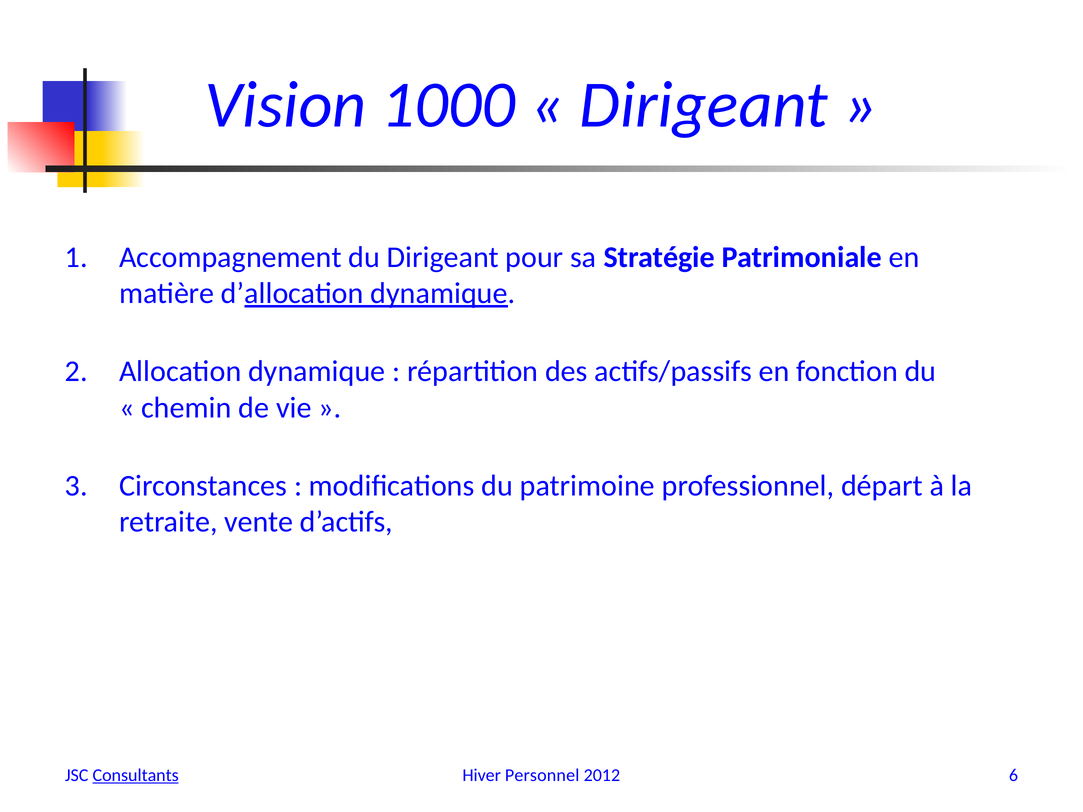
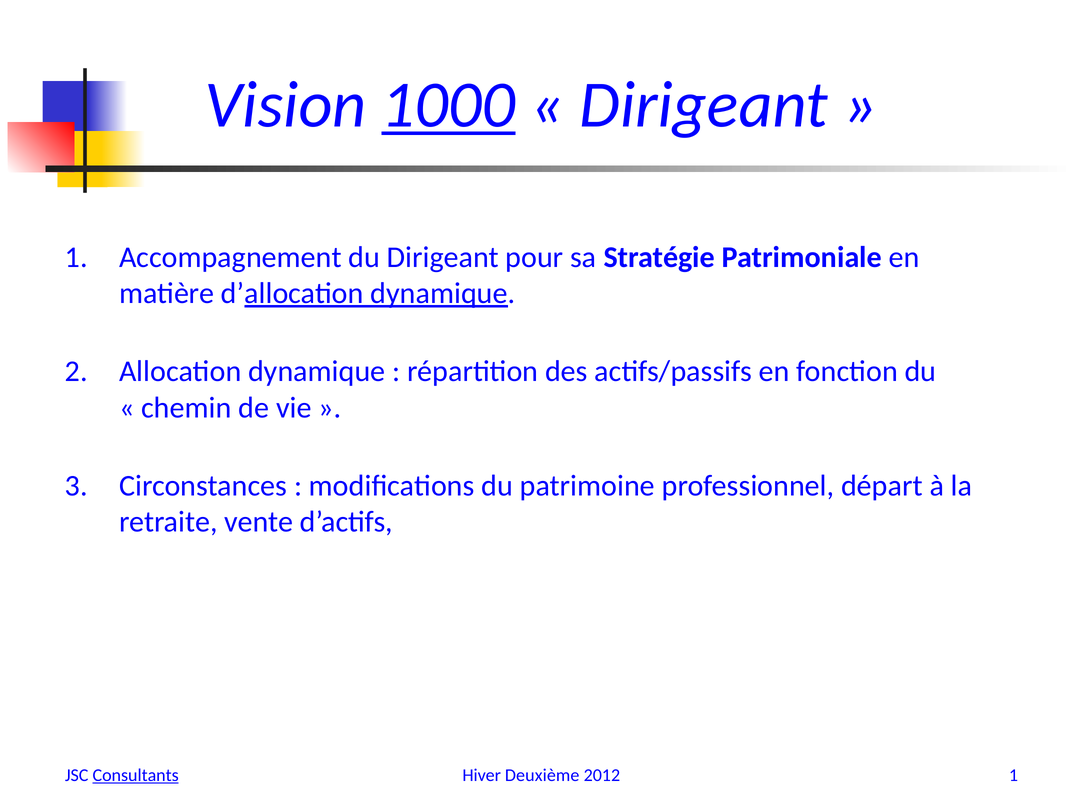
1000 underline: none -> present
Personnel: Personnel -> Deuxième
2012 6: 6 -> 1
